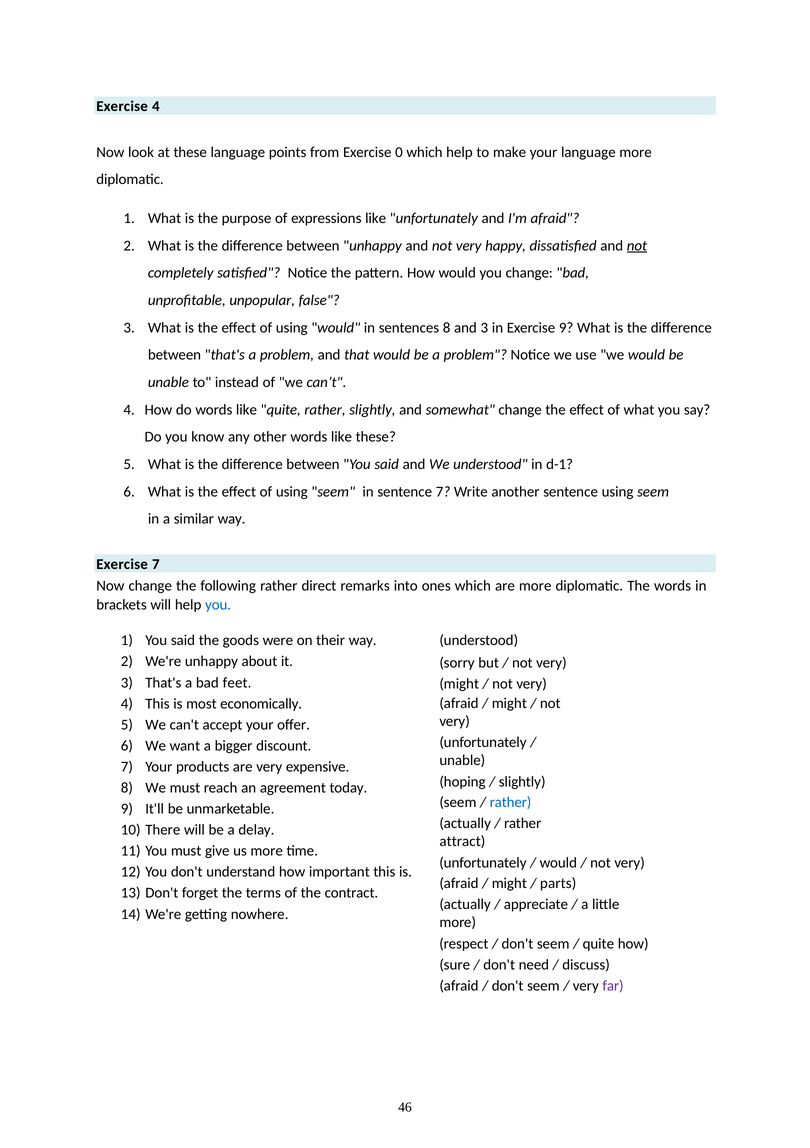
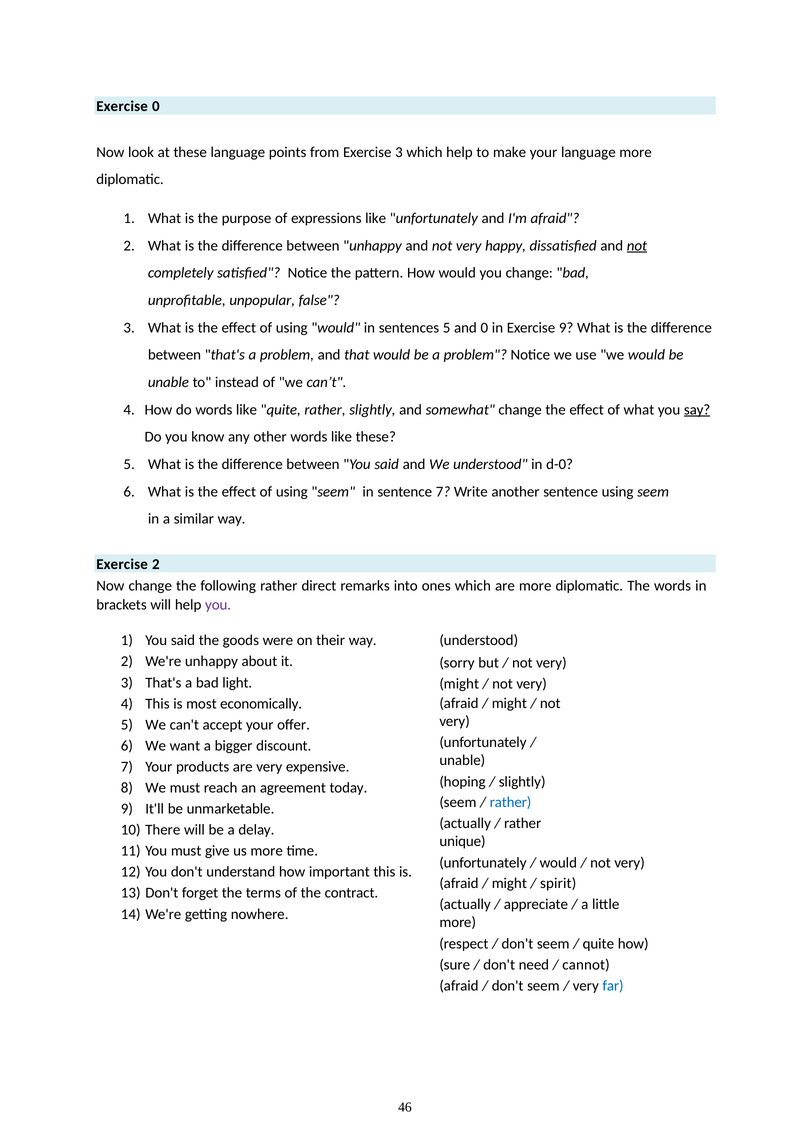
Exercise 4: 4 -> 0
Exercise 0: 0 -> 3
sentences 8: 8 -> 5
and 3: 3 -> 0
say underline: none -> present
d-1: d-1 -> d-0
Exercise 7: 7 -> 2
you at (218, 605) colour: blue -> purple
feet: feet -> light
attract: attract -> unique
parts: parts -> spirit
discuss: discuss -> cannot
far colour: purple -> blue
